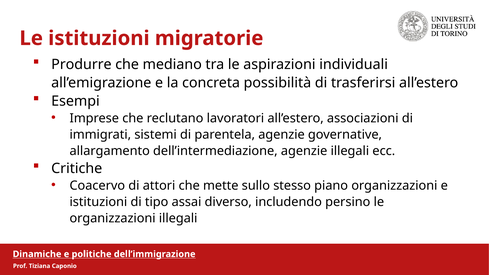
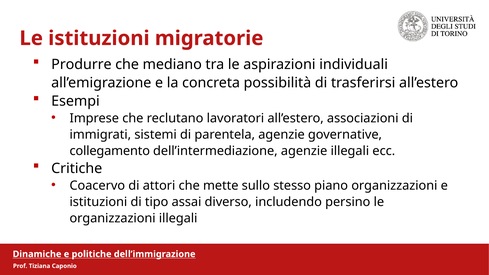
allargamento: allargamento -> collegamento
